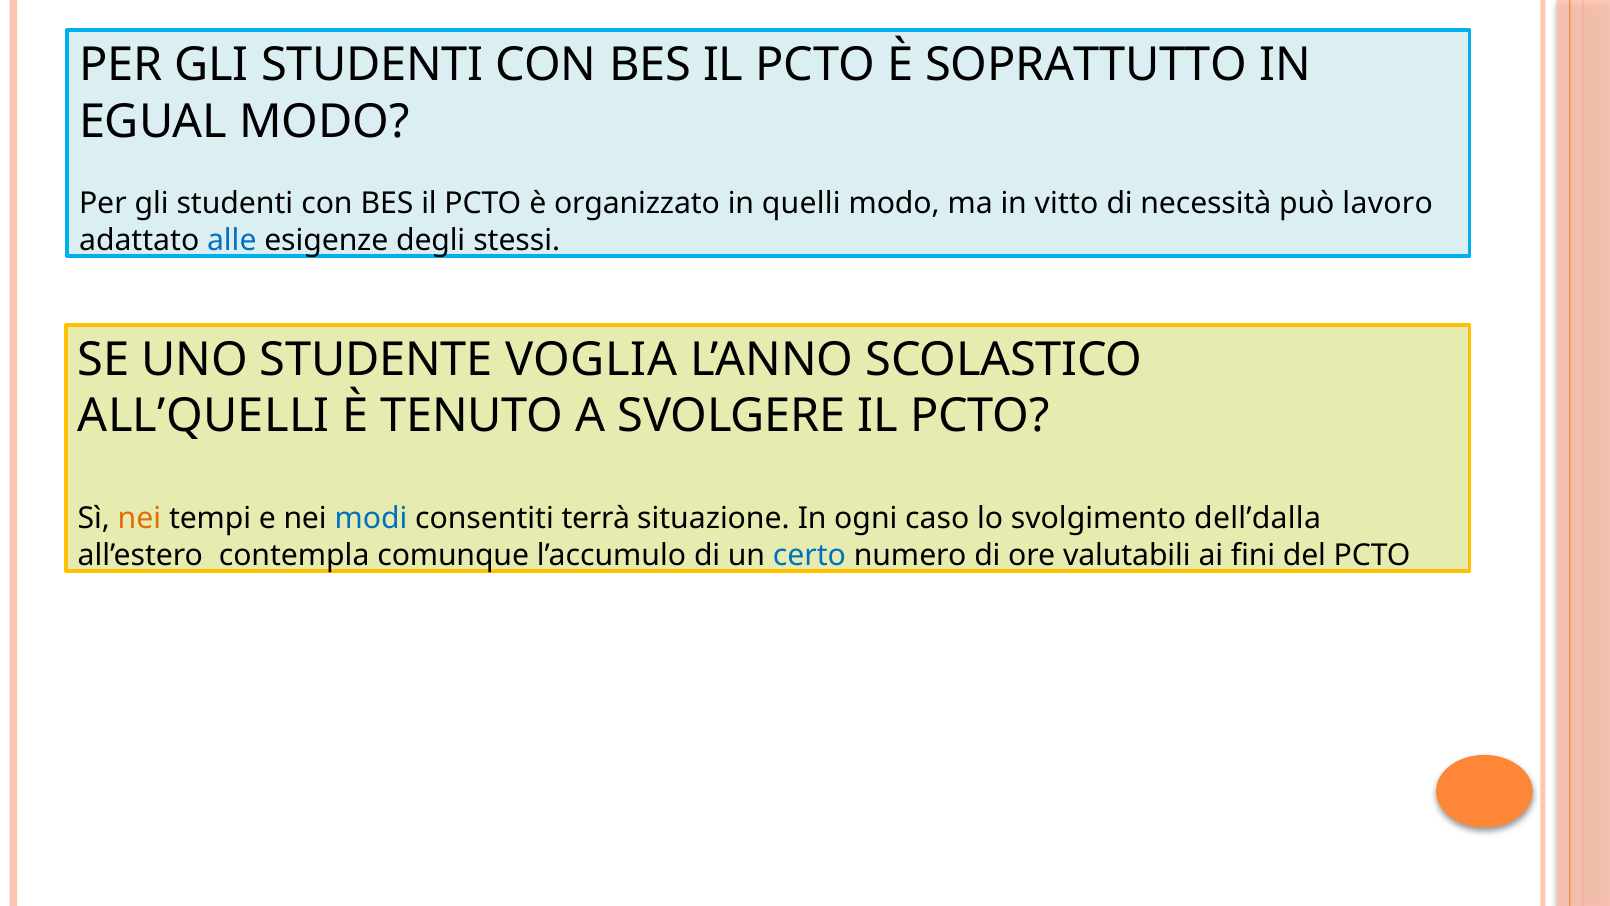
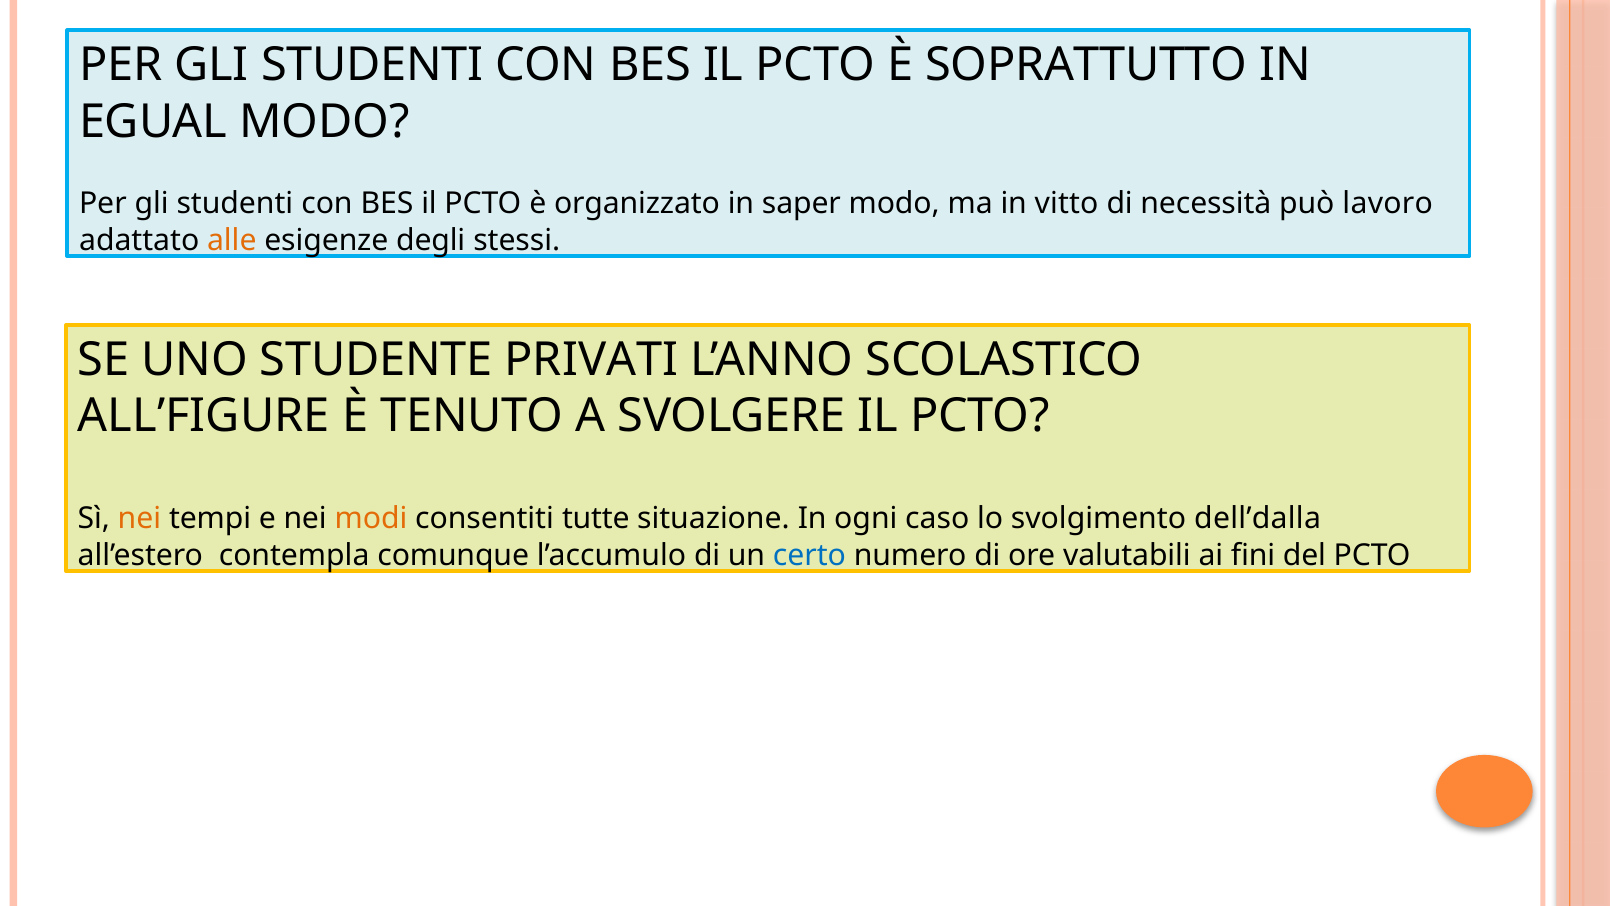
quelli: quelli -> saper
alle colour: blue -> orange
VOGLIA: VOGLIA -> PRIVATI
ALL’QUELLI: ALL’QUELLI -> ALL’FIGURE
modi colour: blue -> orange
terrà: terrà -> tutte
